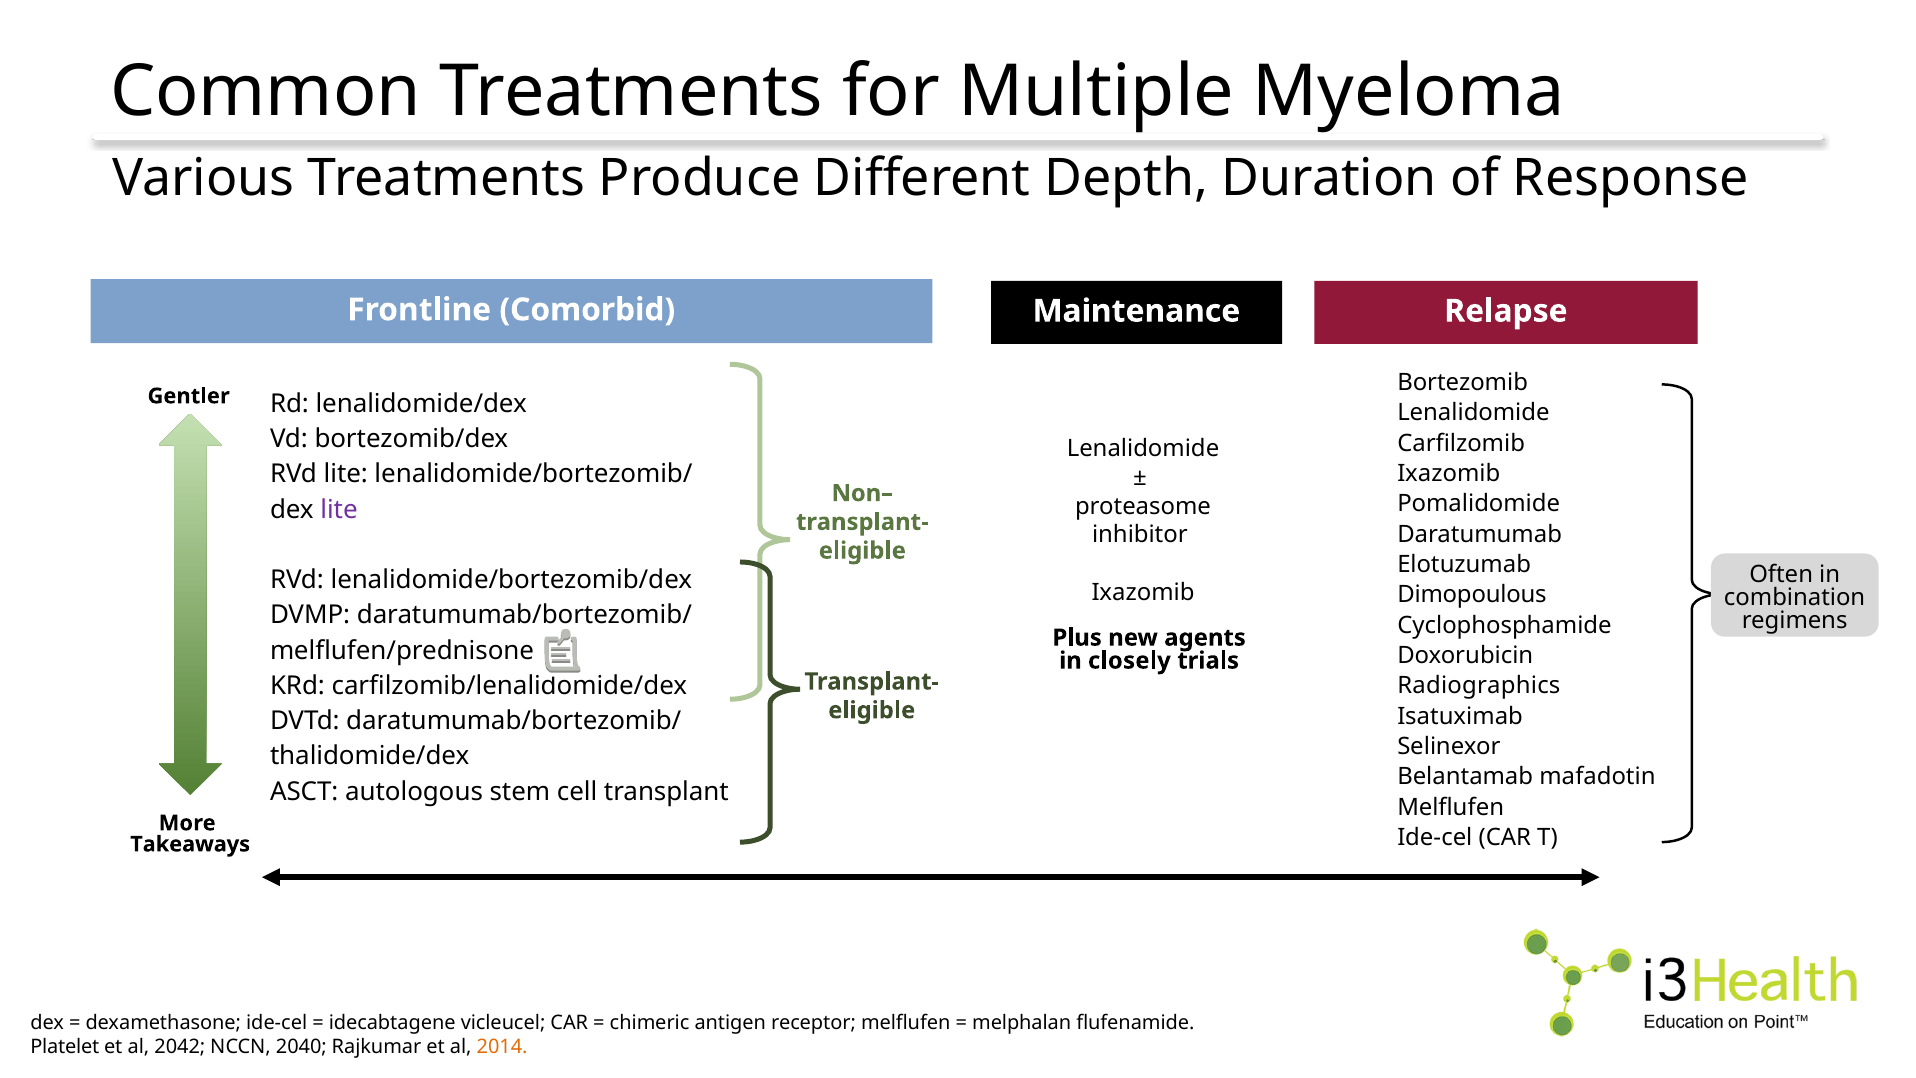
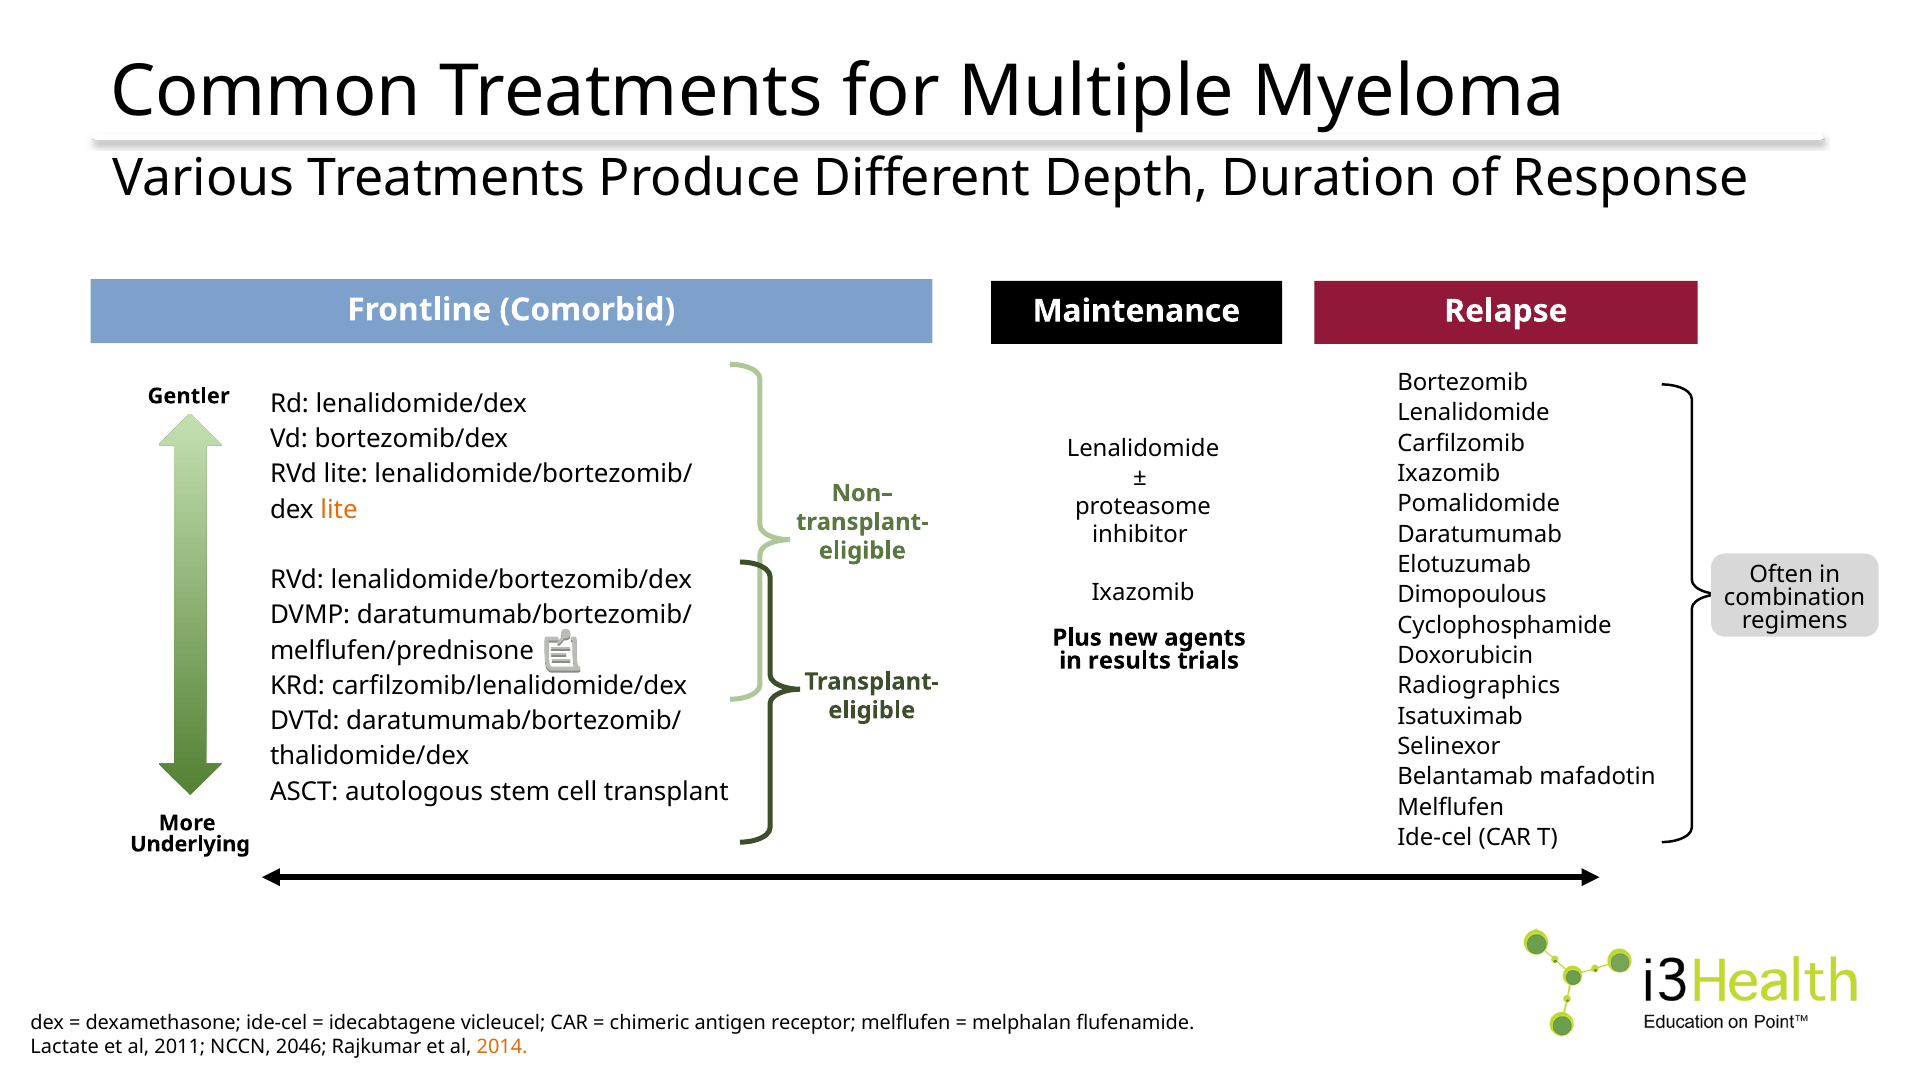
lite at (339, 509) colour: purple -> orange
closely: closely -> results
Takeaways: Takeaways -> Underlying
Platelet: Platelet -> Lactate
2042: 2042 -> 2011
2040: 2040 -> 2046
